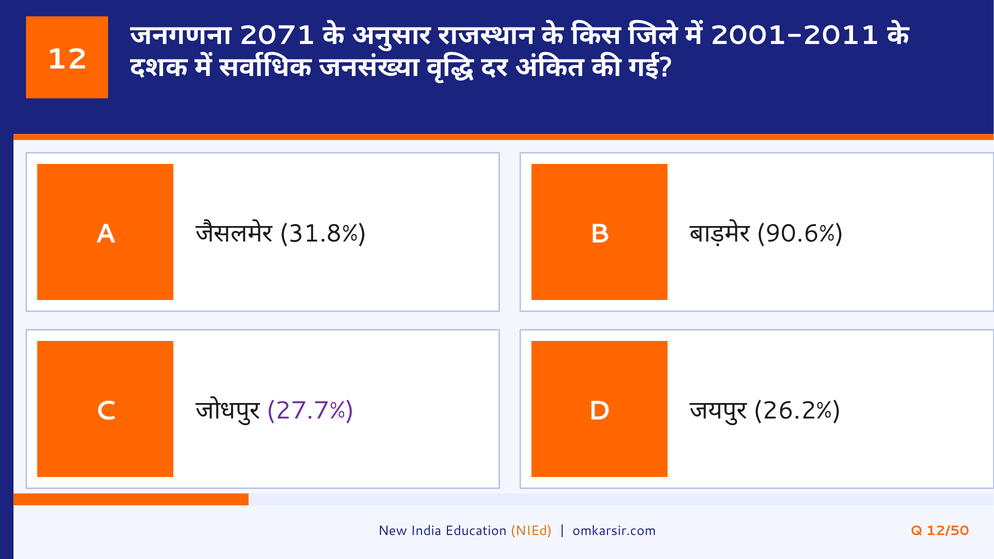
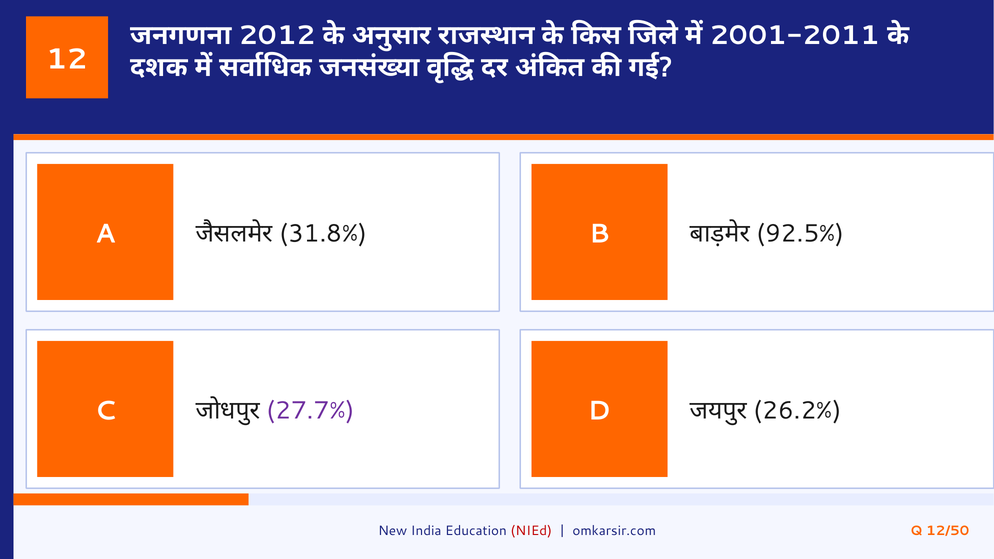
2071: 2071 -> 2012
90.6%: 90.6% -> 92.5%
NIEd colour: orange -> red
